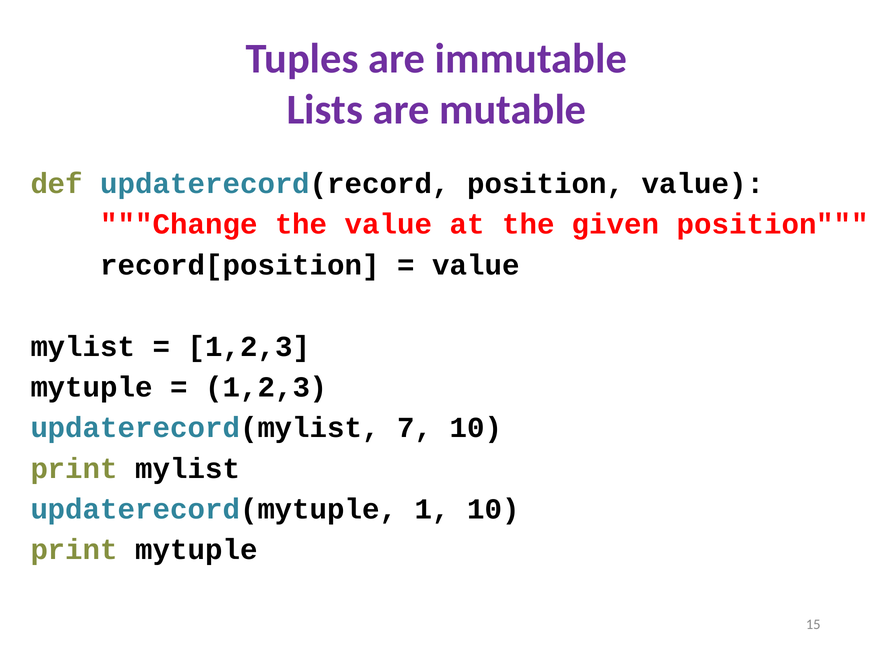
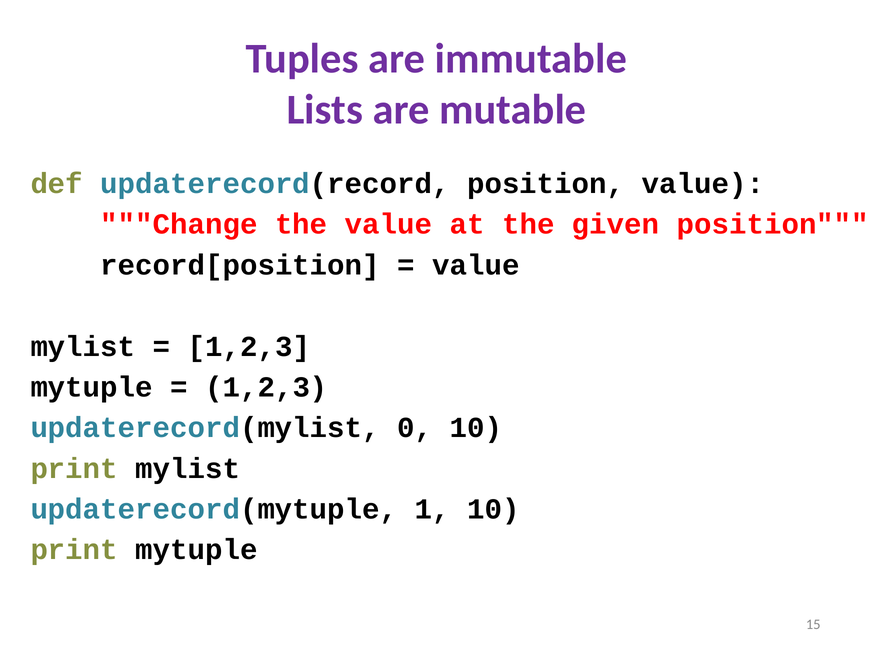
7: 7 -> 0
